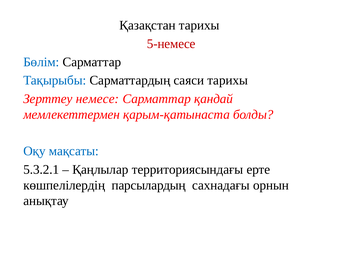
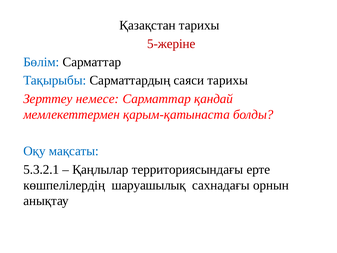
5-немесе: 5-немесе -> 5-жеріне
парсылардың: парсылардың -> шаруашылық
